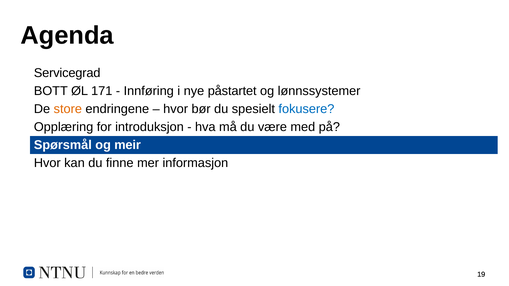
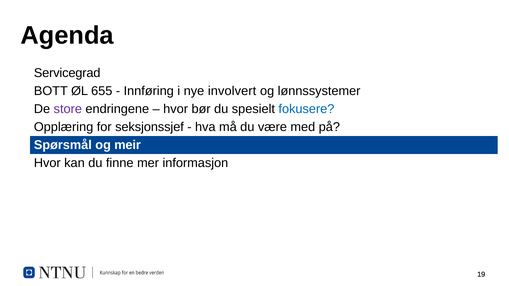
171: 171 -> 655
påstartet: påstartet -> involvert
store colour: orange -> purple
introduksjon: introduksjon -> seksjonssjef
